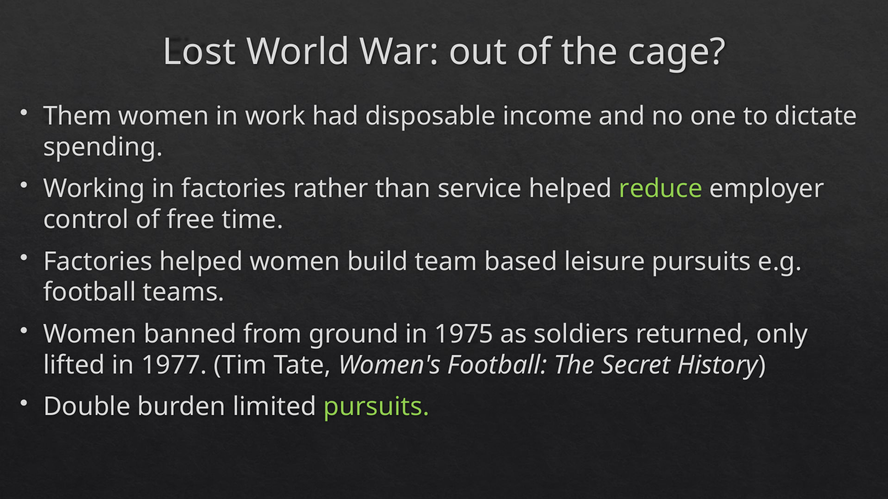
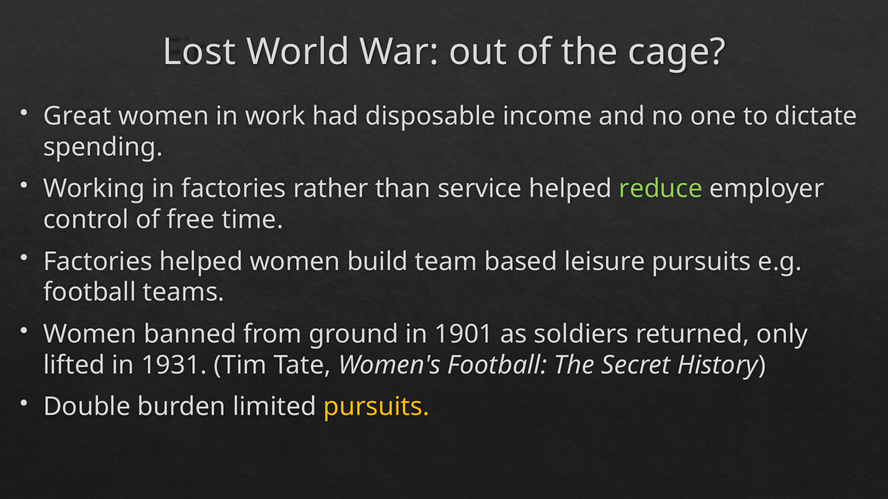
Them: Them -> Great
1975: 1975 -> 1901
1977: 1977 -> 1931
pursuits at (376, 407) colour: light green -> yellow
